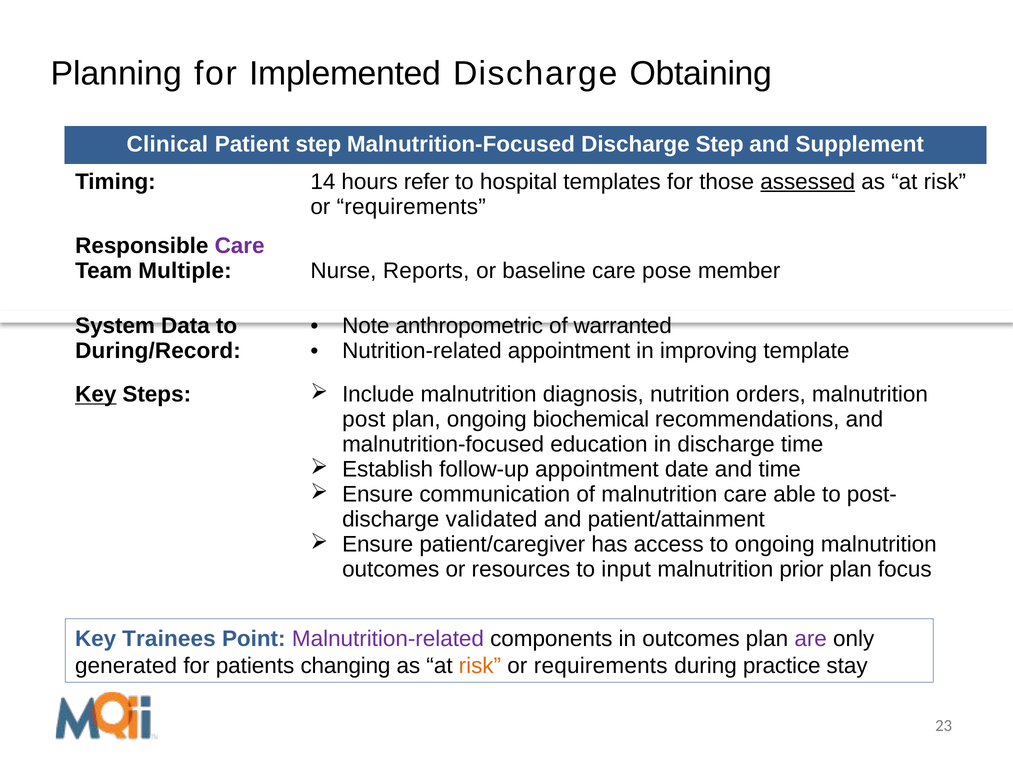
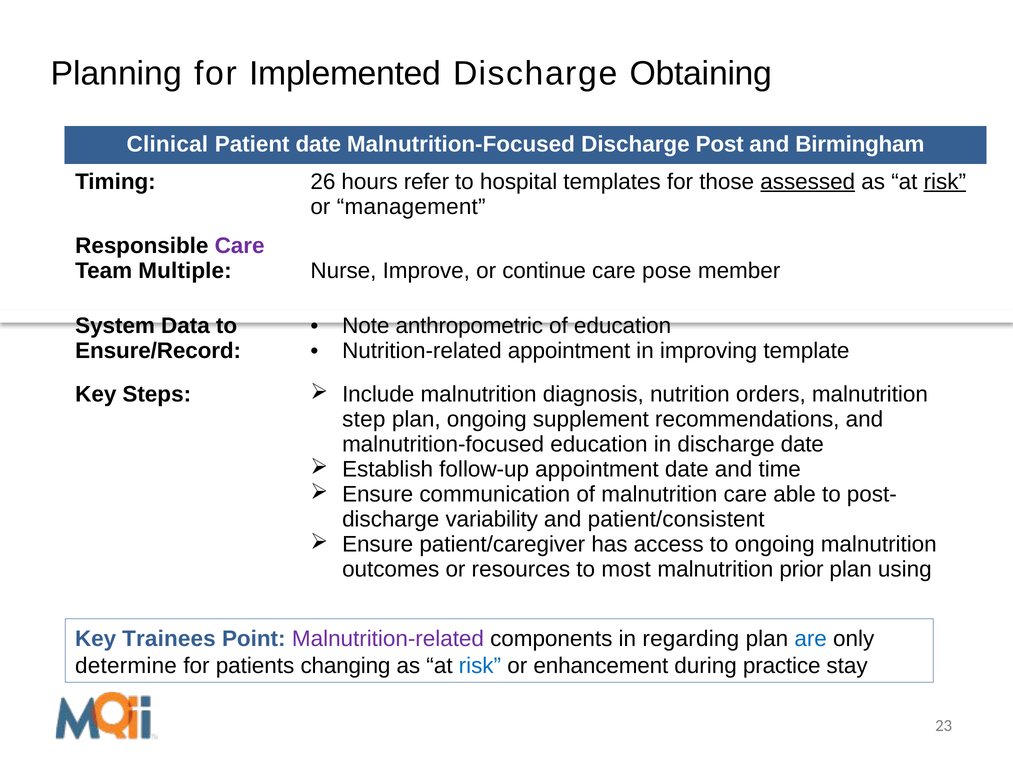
Patient step: step -> date
Discharge Step: Step -> Post
Supplement: Supplement -> Birmingham
14: 14 -> 26
risk at (945, 182) underline: none -> present
requirements at (411, 207): requirements -> management
Reports: Reports -> Improve
baseline: baseline -> continue
of warranted: warranted -> education
During/Record: During/Record -> Ensure/Record
Key at (96, 394) underline: present -> none
post: post -> step
biochemical: biochemical -> supplement
time at (802, 444): time -> date
validated: validated -> variability
patient/attainment: patient/attainment -> patient/consistent
input: input -> most
focus: focus -> using
in outcomes: outcomes -> regarding
are colour: purple -> blue
generated: generated -> determine
risk at (480, 665) colour: orange -> blue
requirements at (601, 665): requirements -> enhancement
